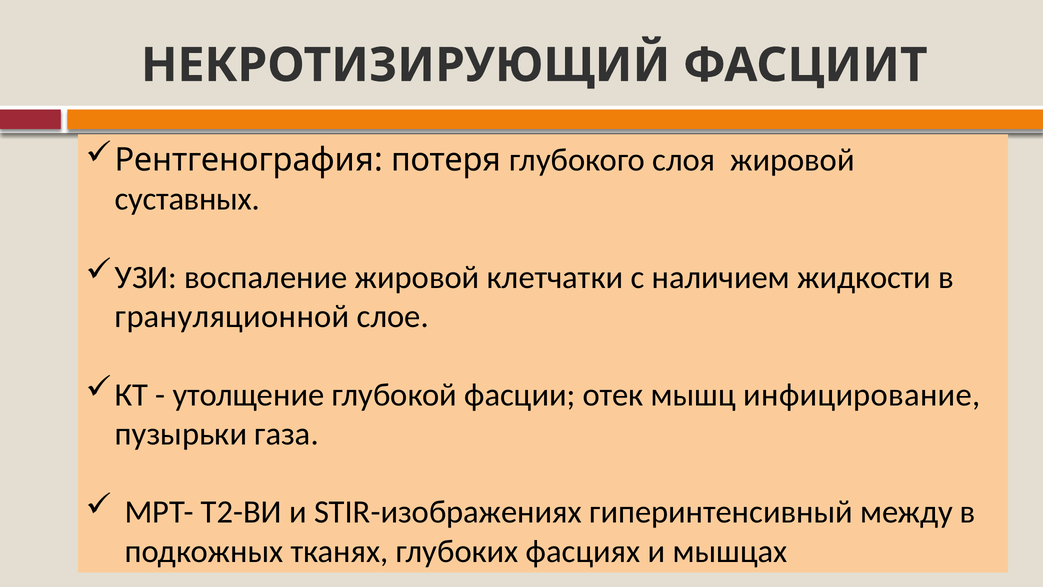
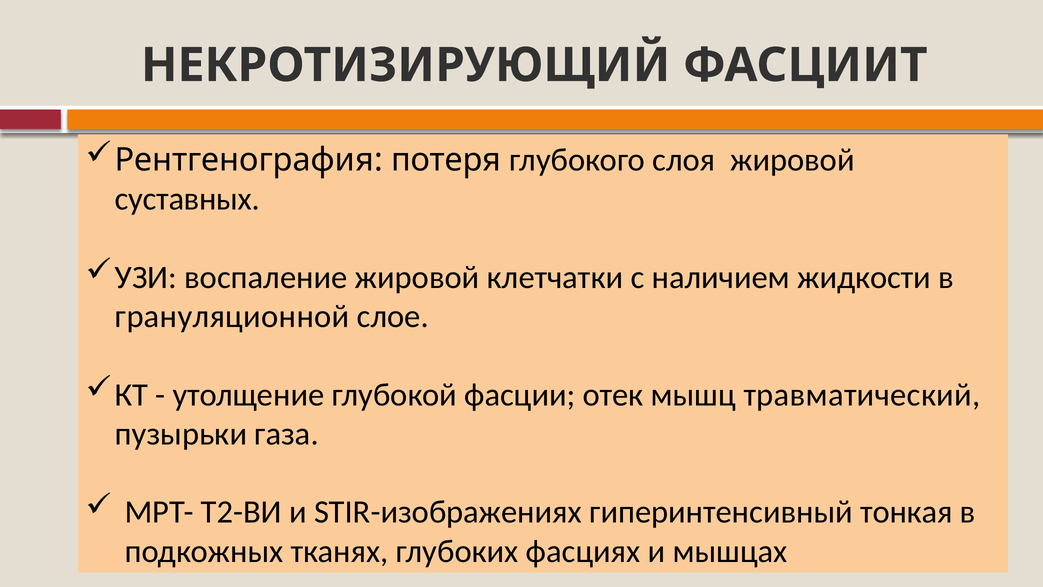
инфицирование: инфицирование -> травматический
между: между -> тонкая
